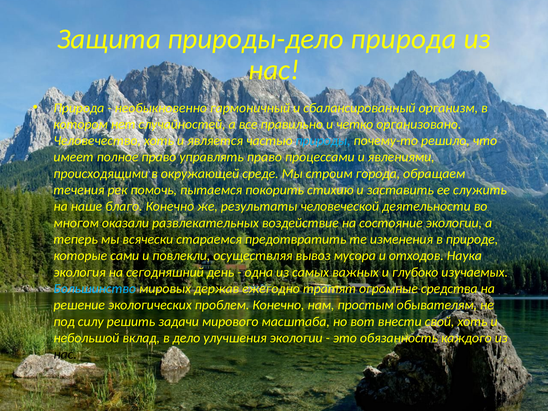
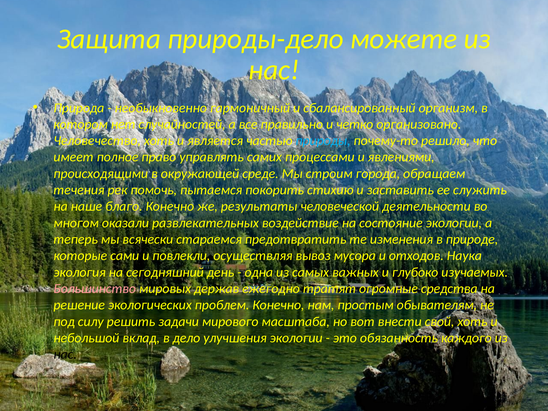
природы-дело природа: природа -> можете
управлять право: право -> самих
Большинство colour: light blue -> pink
